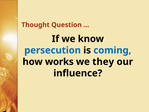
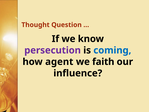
persecution colour: blue -> purple
works: works -> agent
they: they -> faith
